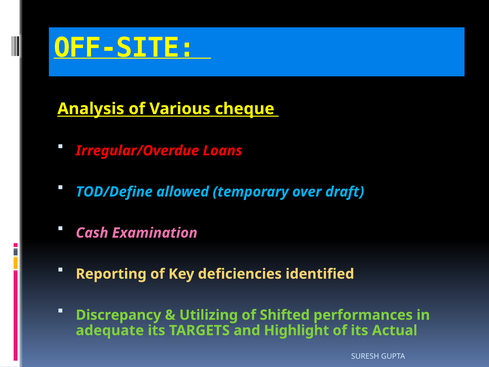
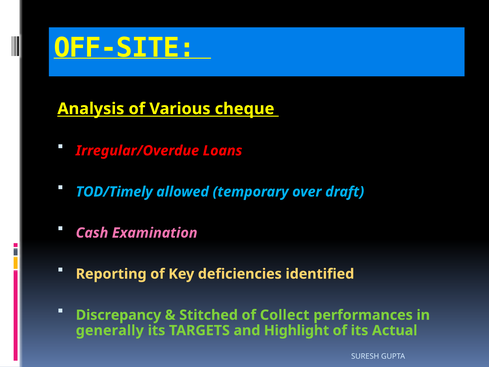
TOD/Define: TOD/Define -> TOD/Timely
Utilizing: Utilizing -> Stitched
Shifted: Shifted -> Collect
adequate: adequate -> generally
